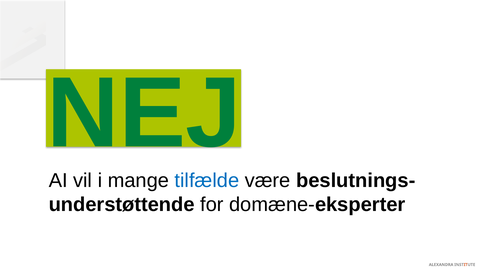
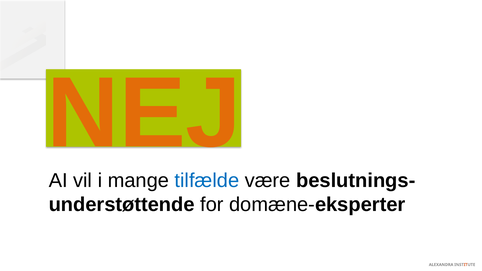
NEJ colour: green -> orange
